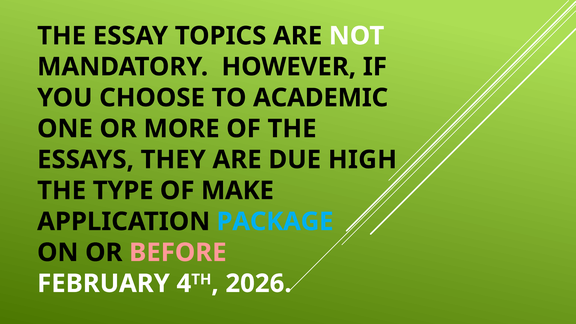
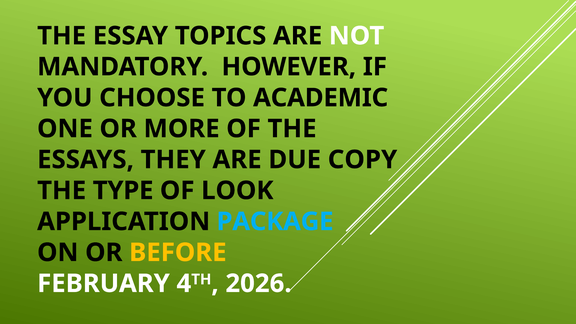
HIGH: HIGH -> COPY
MAKE: MAKE -> LOOK
BEFORE colour: pink -> yellow
